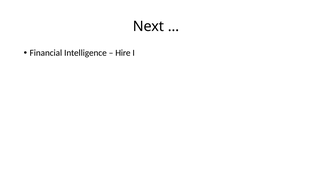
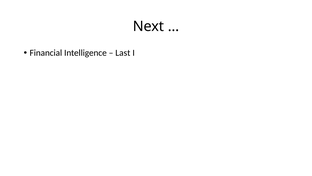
Hire: Hire -> Last
